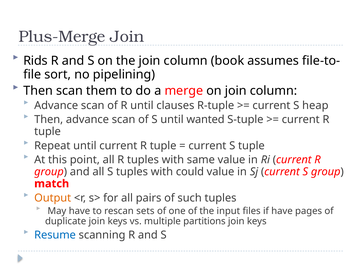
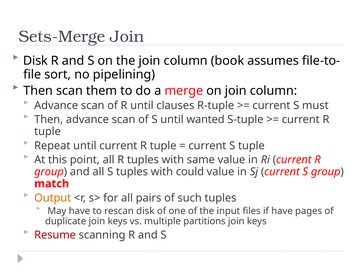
Plus-Merge: Plus-Merge -> Sets-Merge
Rids at (36, 61): Rids -> Disk
heap: heap -> must
rescan sets: sets -> disk
Resume colour: blue -> red
